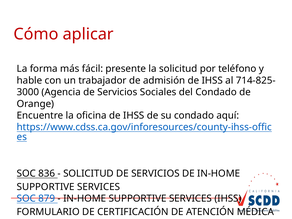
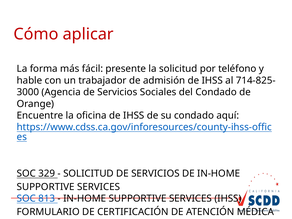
836: 836 -> 329
879: 879 -> 813
